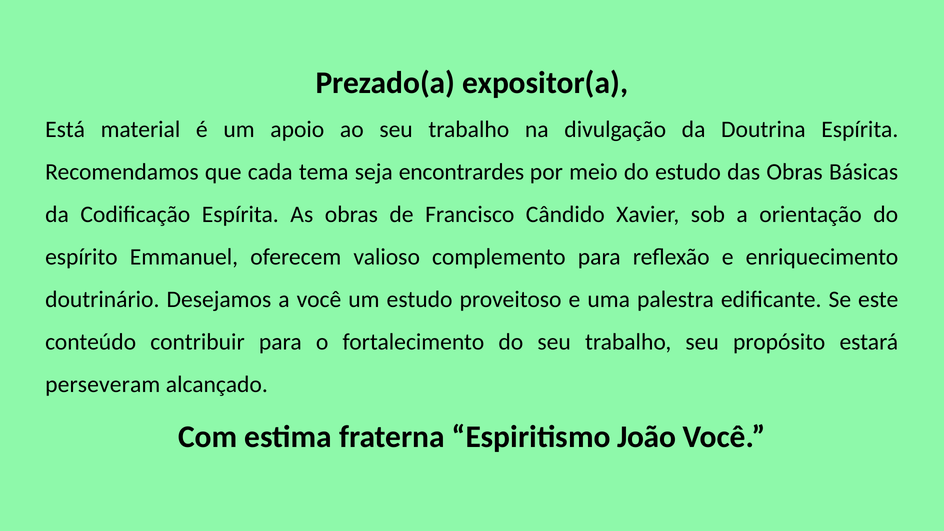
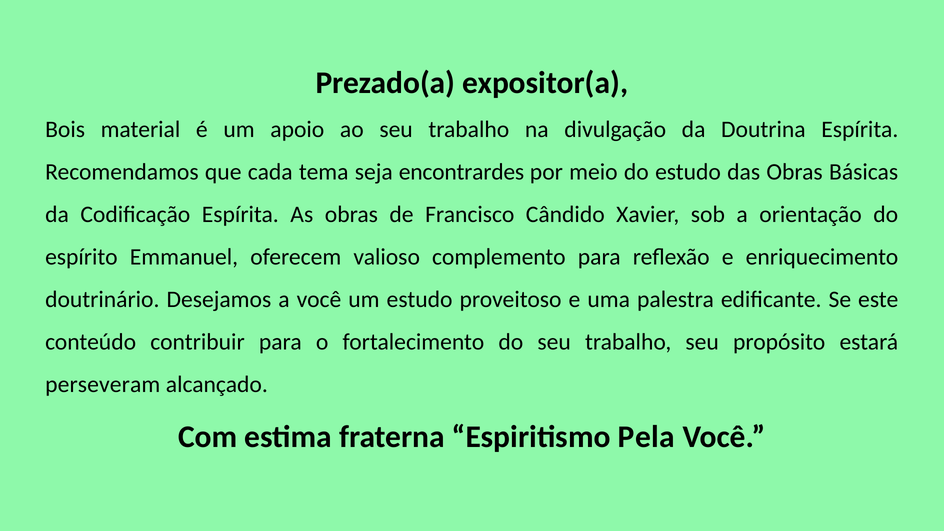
Está: Está -> Bois
João: João -> Pela
